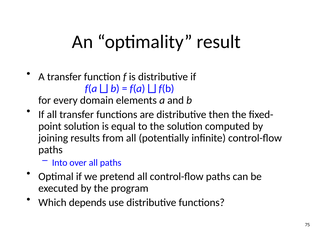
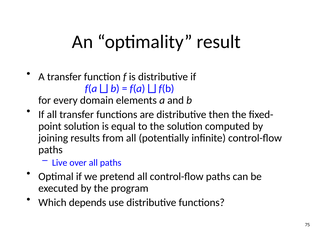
Into: Into -> Live
